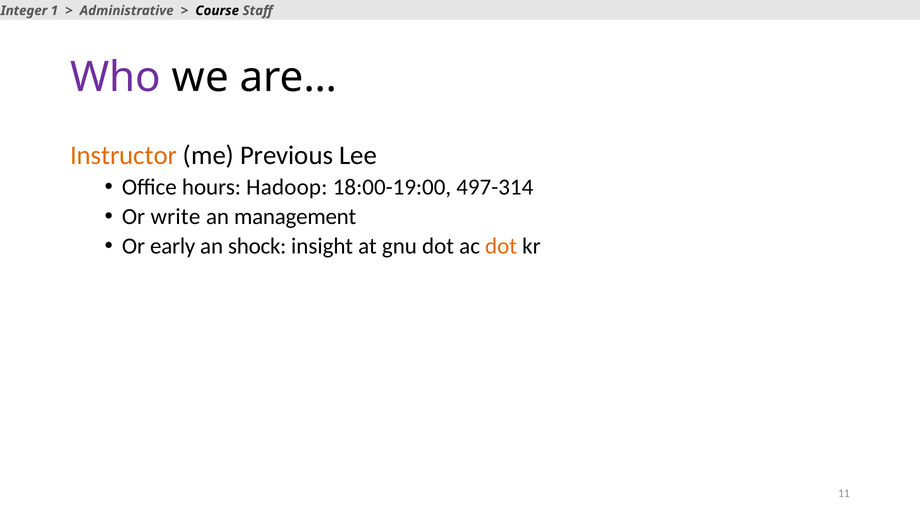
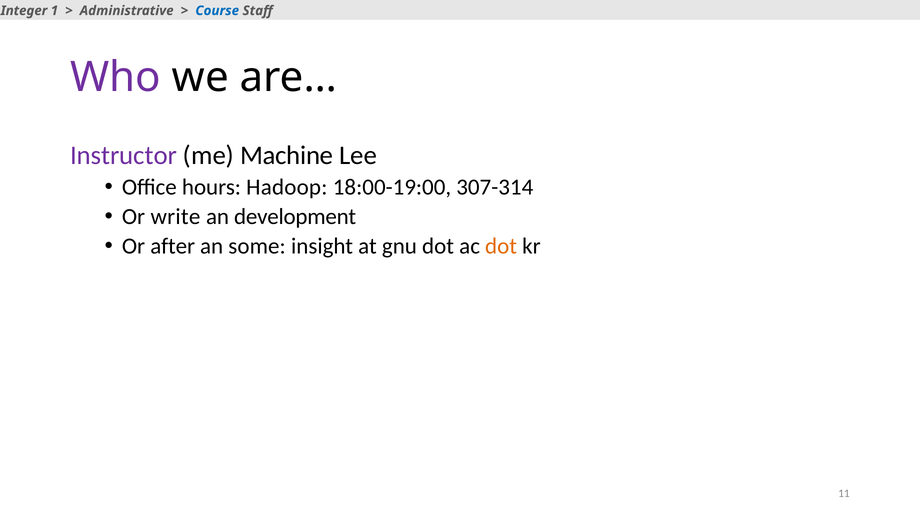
Course colour: black -> blue
Instructor colour: orange -> purple
Previous: Previous -> Machine
497-314: 497-314 -> 307-314
management: management -> development
early: early -> after
shock: shock -> some
